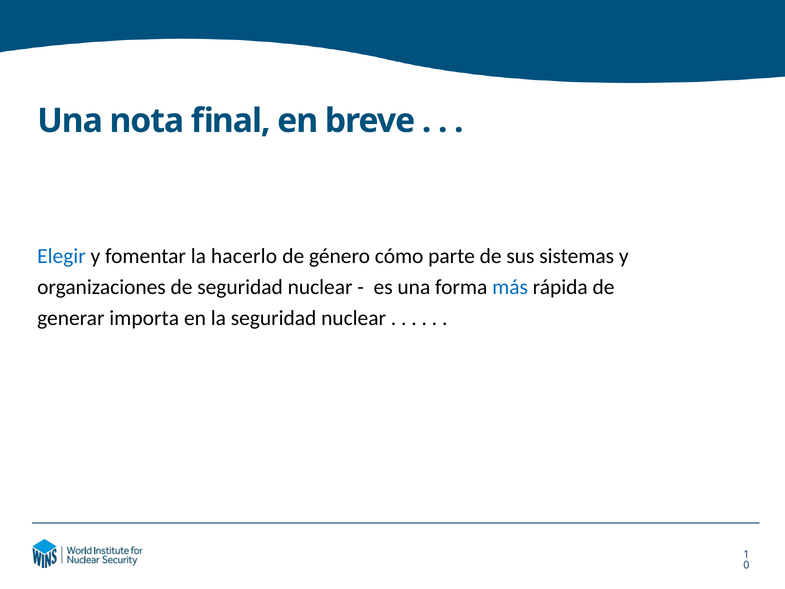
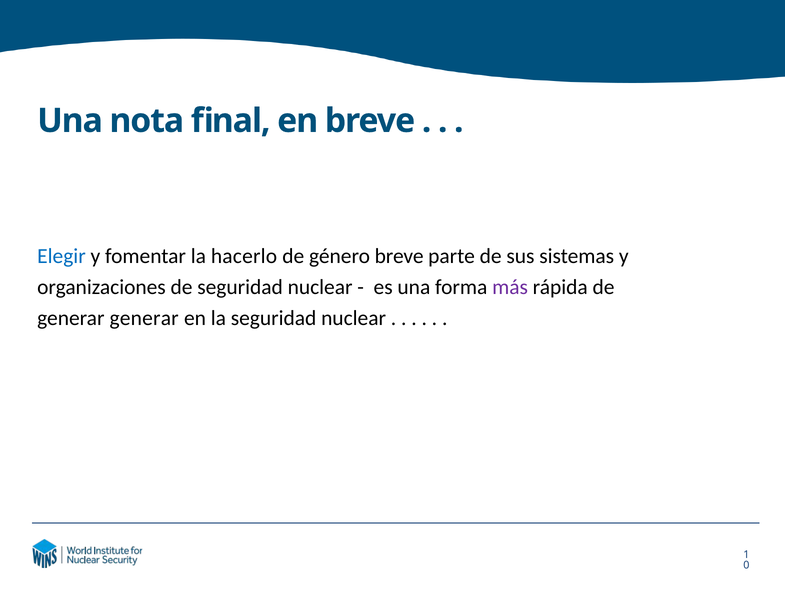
género cómo: cómo -> breve
más colour: blue -> purple
generar importa: importa -> generar
